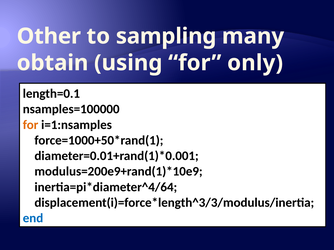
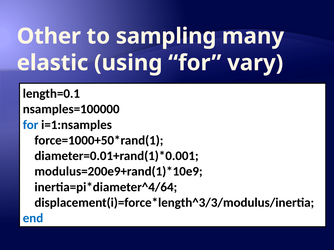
obtain: obtain -> elastic
only: only -> vary
for at (31, 125) colour: orange -> blue
